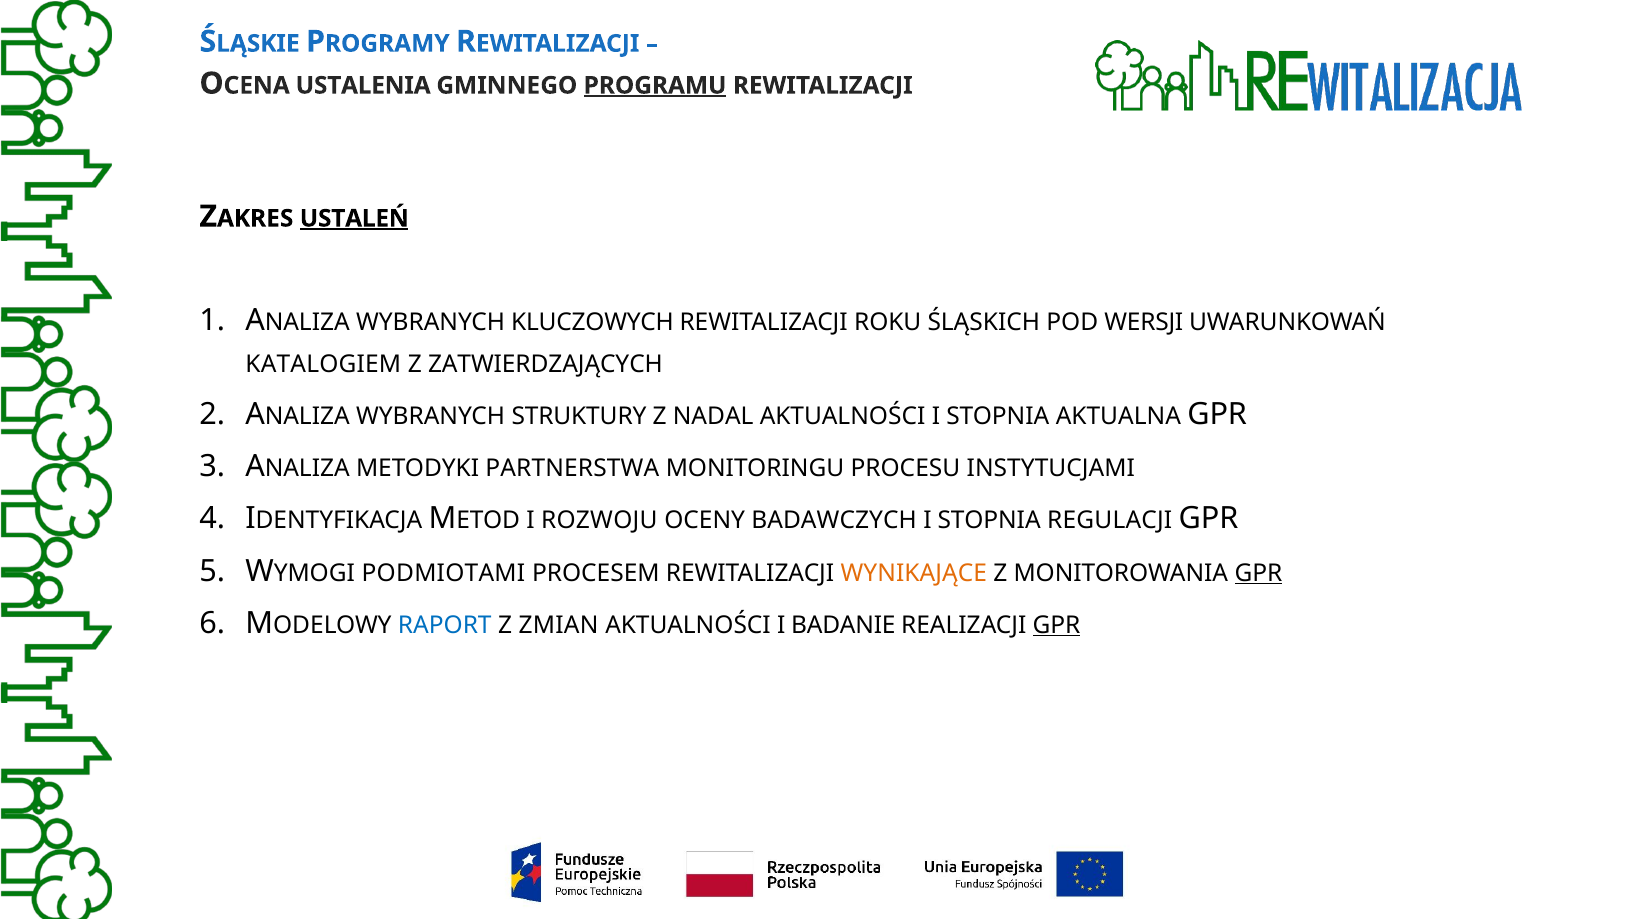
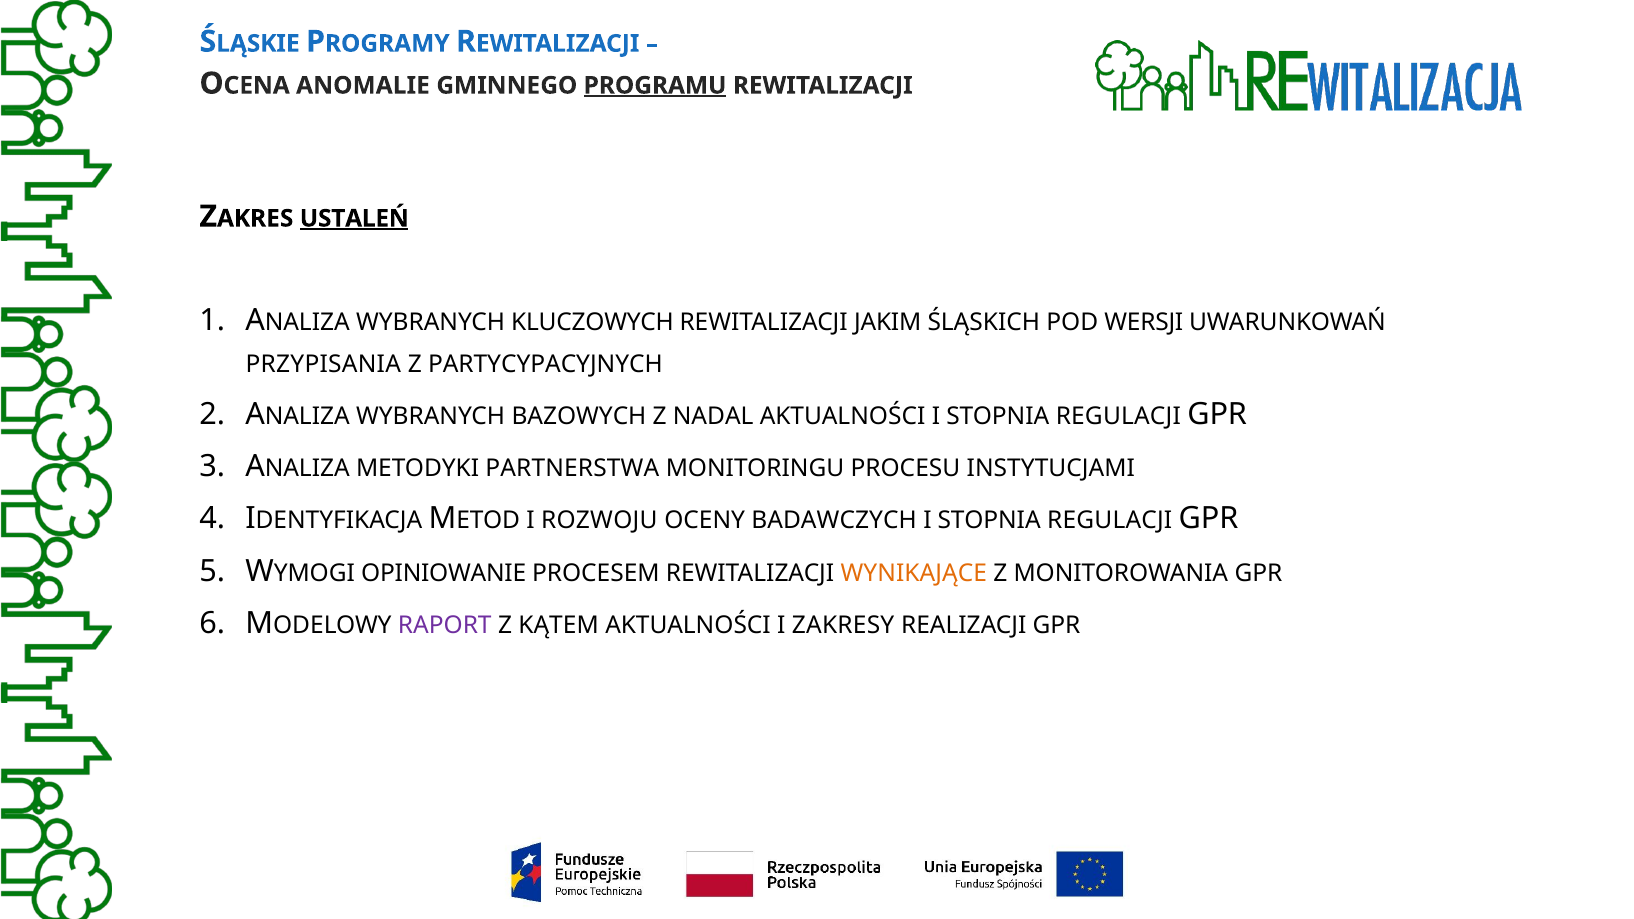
USTALENIA: USTALENIA -> ANOMALIE
ROKU: ROKU -> JAKIM
KATALOGIEM: KATALOGIEM -> PRZYPISANIA
ZATWIERDZAJĄCYCH: ZATWIERDZAJĄCYCH -> PARTYCYPACYJNYCH
STRUKTURY: STRUKTURY -> BAZOWYCH
AKTUALNOŚCI I STOPNIA AKTUALNA: AKTUALNA -> REGULACJI
PODMIOTAMI: PODMIOTAMI -> OPINIOWANIE
GPR at (1258, 573) underline: present -> none
RAPORT colour: blue -> purple
ZMIAN: ZMIAN -> KĄTEM
BADANIE: BADANIE -> ZAKRESY
GPR at (1057, 625) underline: present -> none
